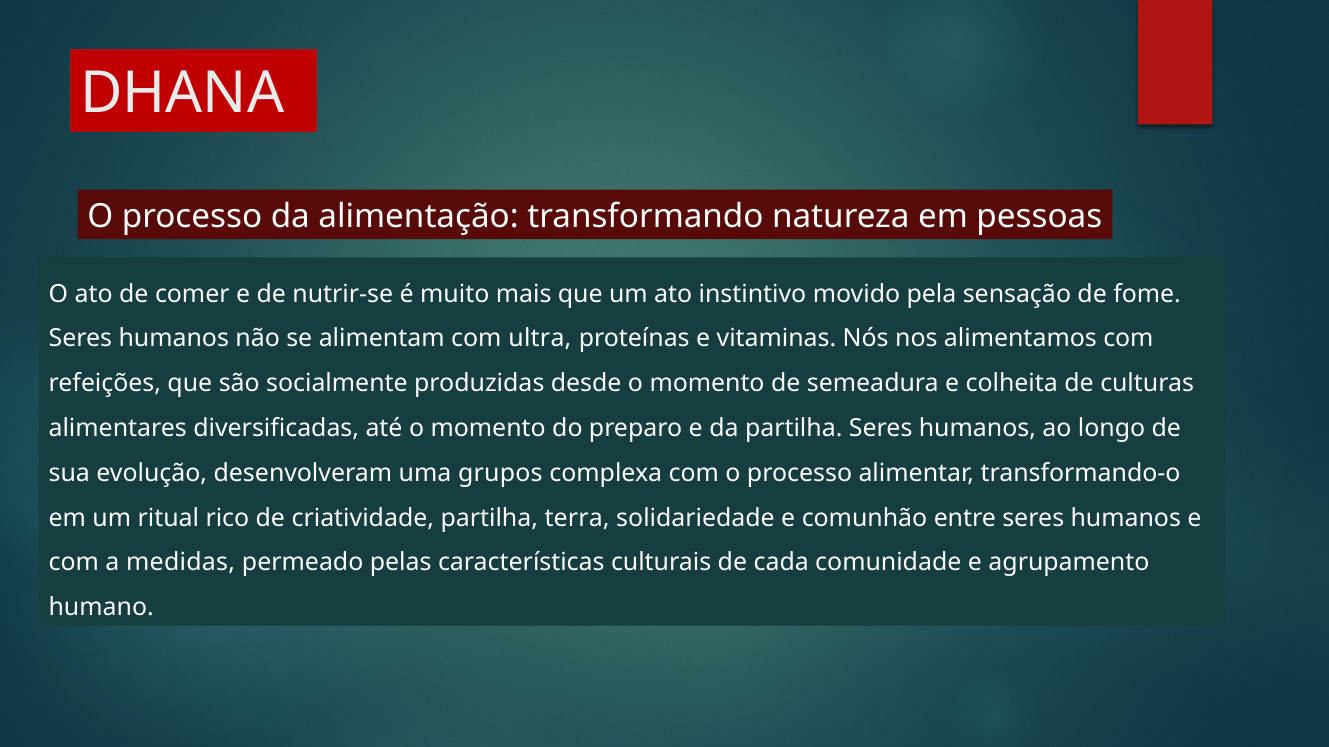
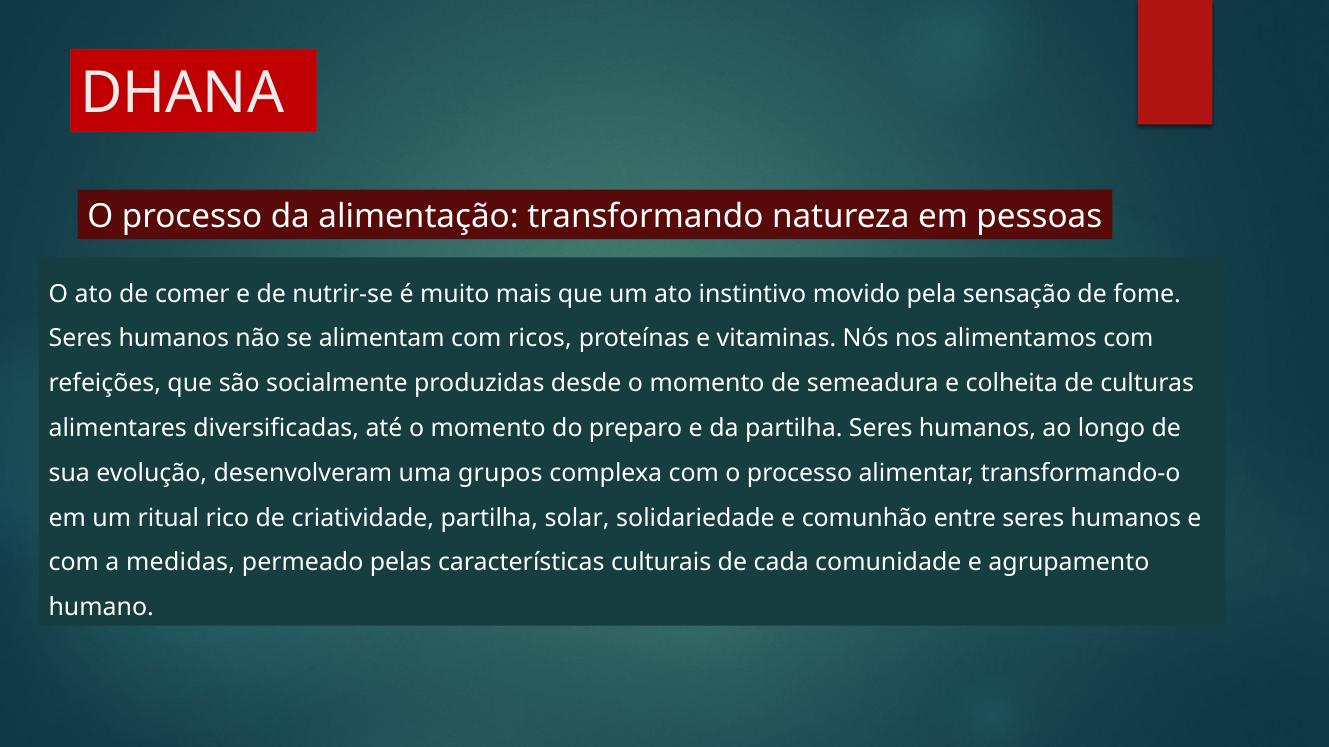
ultra: ultra -> ricos
terra: terra -> solar
